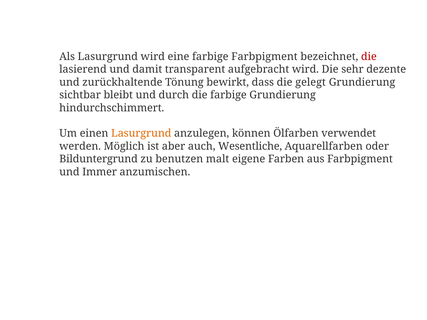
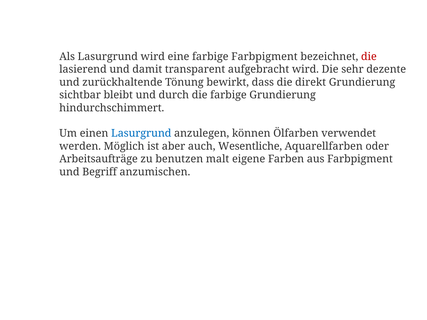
gelegt: gelegt -> direkt
Lasurgrund at (141, 134) colour: orange -> blue
Bilduntergrund: Bilduntergrund -> Arbeitsaufträge
Immer: Immer -> Begriff
